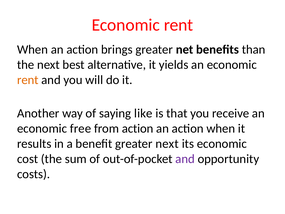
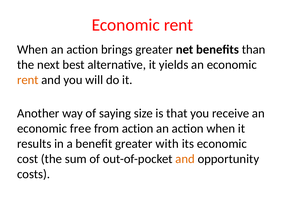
like: like -> size
greater next: next -> with
and at (185, 159) colour: purple -> orange
